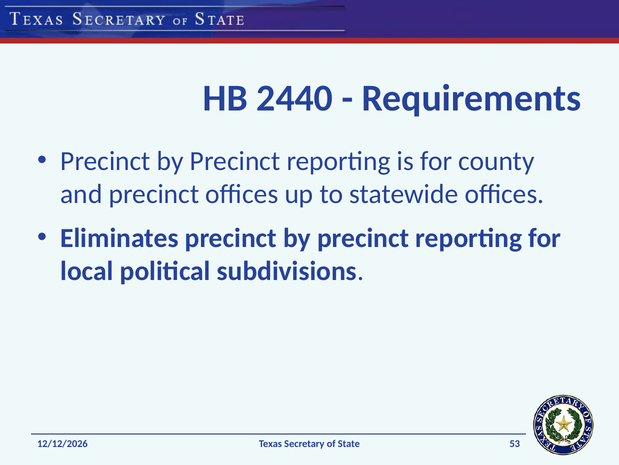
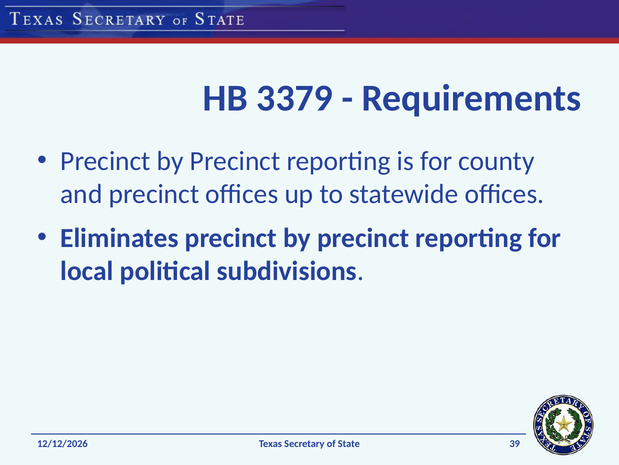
2440: 2440 -> 3379
53: 53 -> 39
